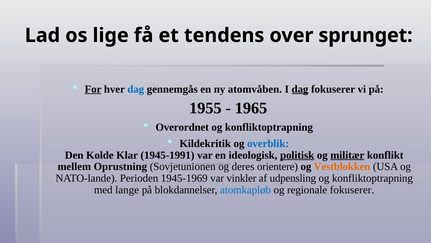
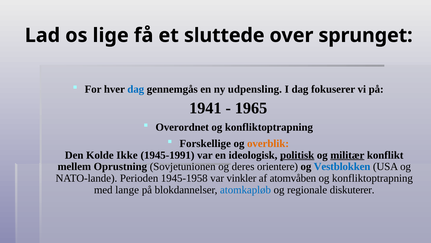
tendens: tendens -> sluttede
For underline: present -> none
atomvåben: atomvåben -> udpensling
dag at (300, 89) underline: present -> none
1955: 1955 -> 1941
Kildekritik: Kildekritik -> Forskellige
overblik colour: blue -> orange
Klar: Klar -> Ikke
Vestblokken colour: orange -> blue
1945-1969: 1945-1969 -> 1945-1958
udpensling: udpensling -> atomvåben
regionale fokuserer: fokuserer -> diskuterer
